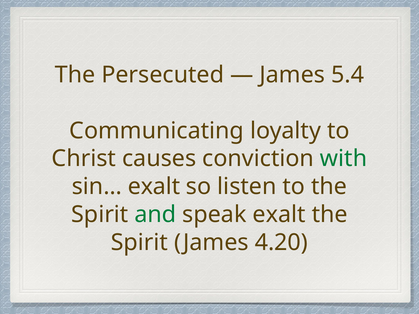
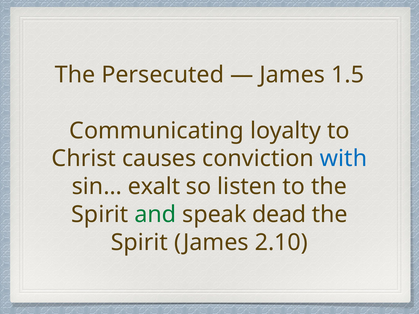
5.4: 5.4 -> 1.5
with colour: green -> blue
speak exalt: exalt -> dead
4.20: 4.20 -> 2.10
